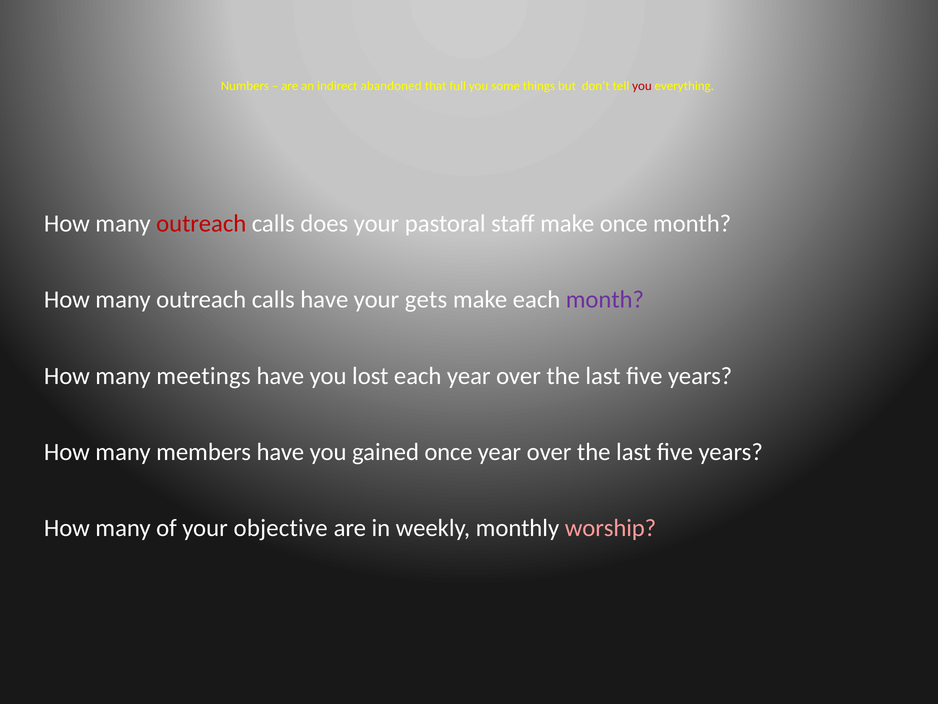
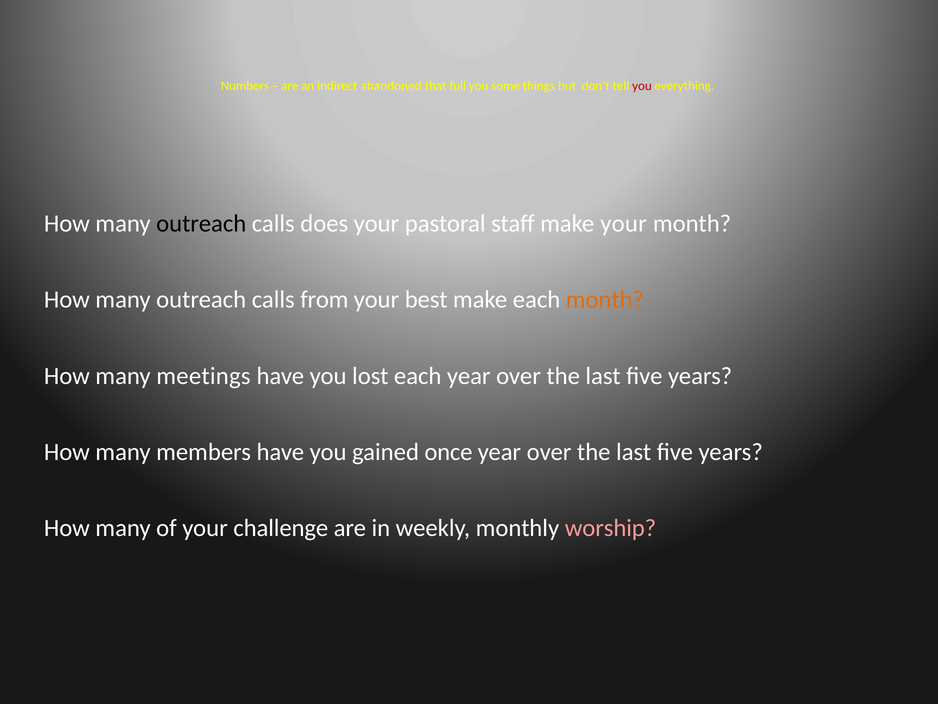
outreach at (201, 223) colour: red -> black
make once: once -> your
calls have: have -> from
gets: gets -> best
month at (605, 300) colour: purple -> orange
objective: objective -> challenge
